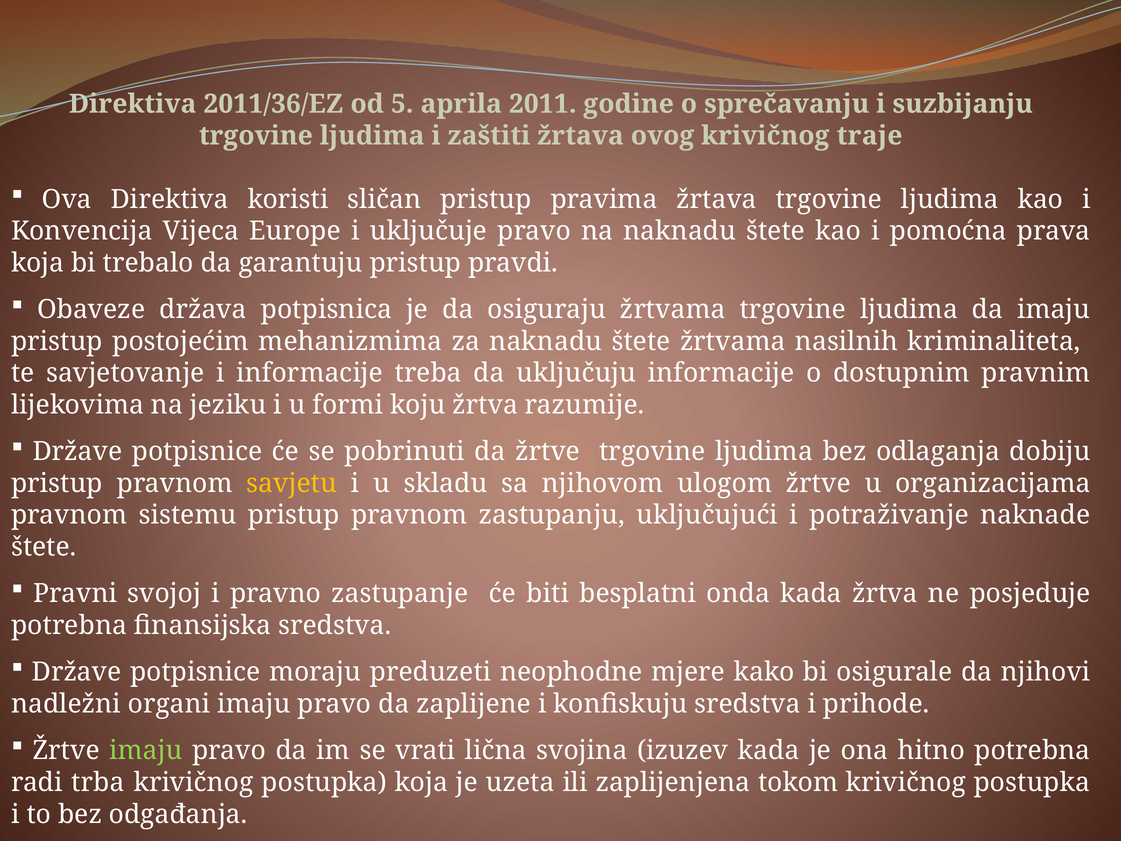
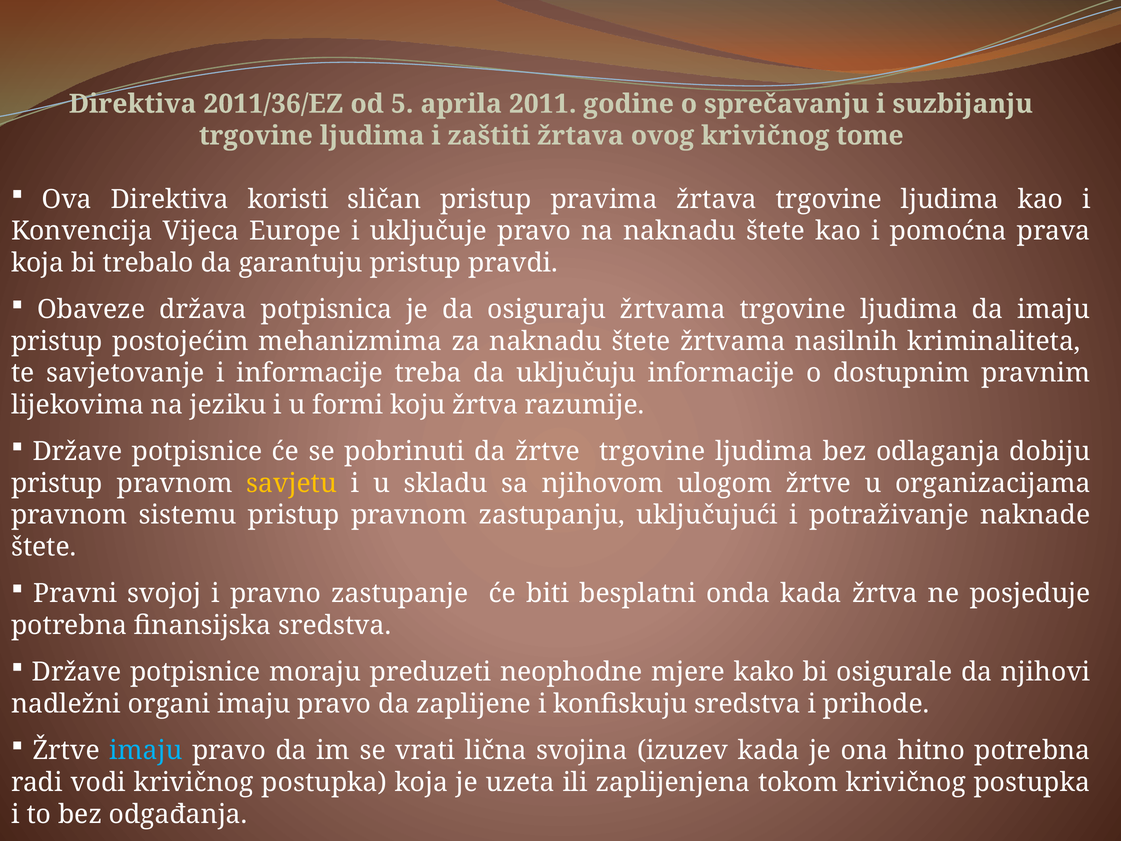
traje: traje -> tome
imaju at (146, 750) colour: light green -> light blue
trba: trba -> vodi
